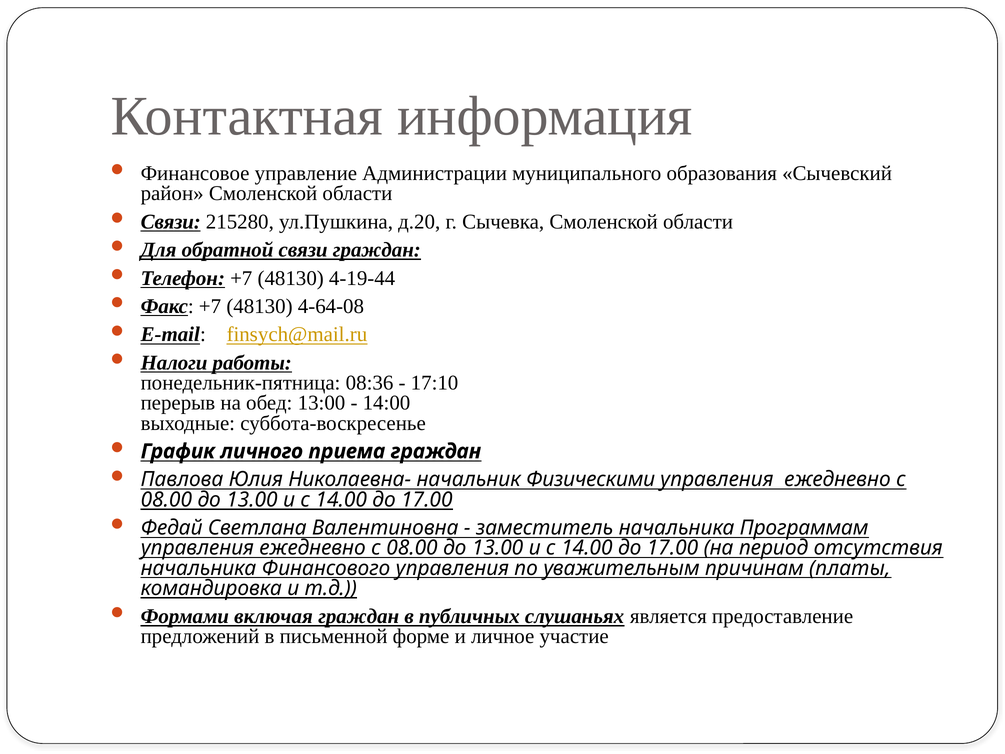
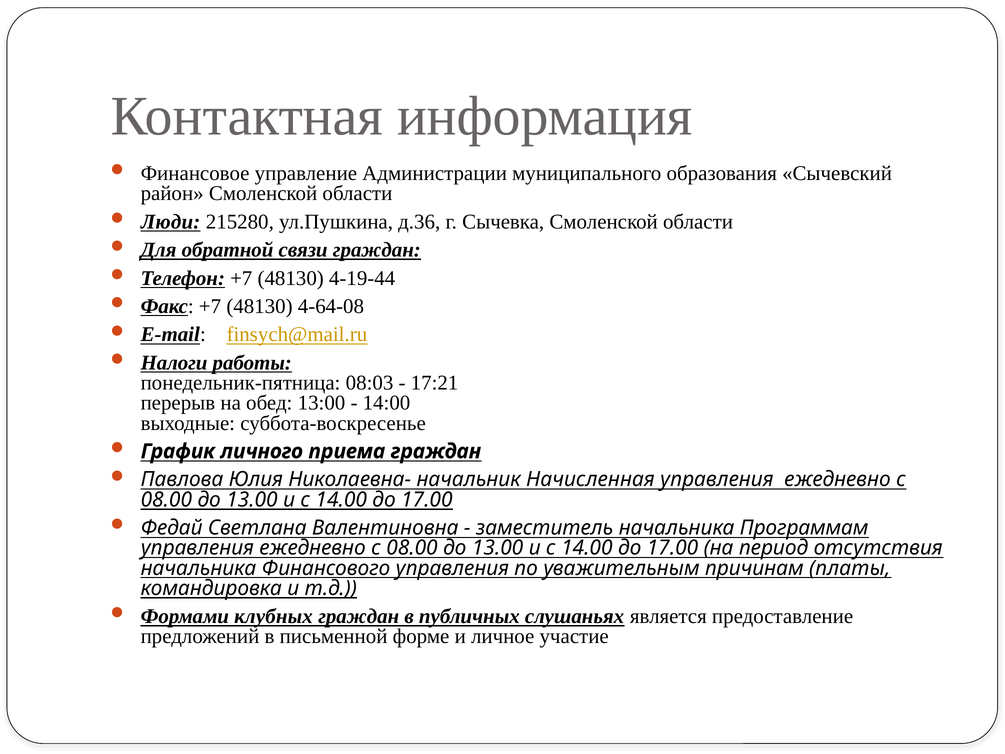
Связи at (171, 222): Связи -> Люди
д.20: д.20 -> д.36
08:36: 08:36 -> 08:03
17:10: 17:10 -> 17:21
Физическими: Физическими -> Начисленная
включая: включая -> клубных
